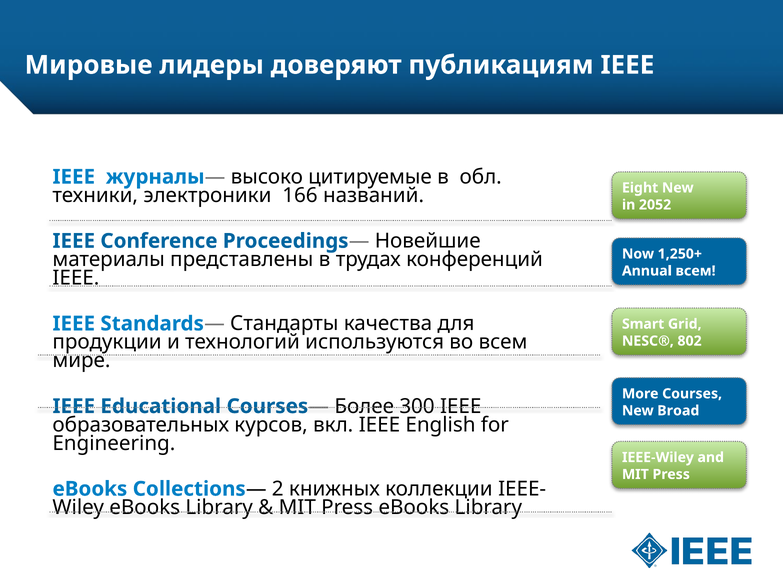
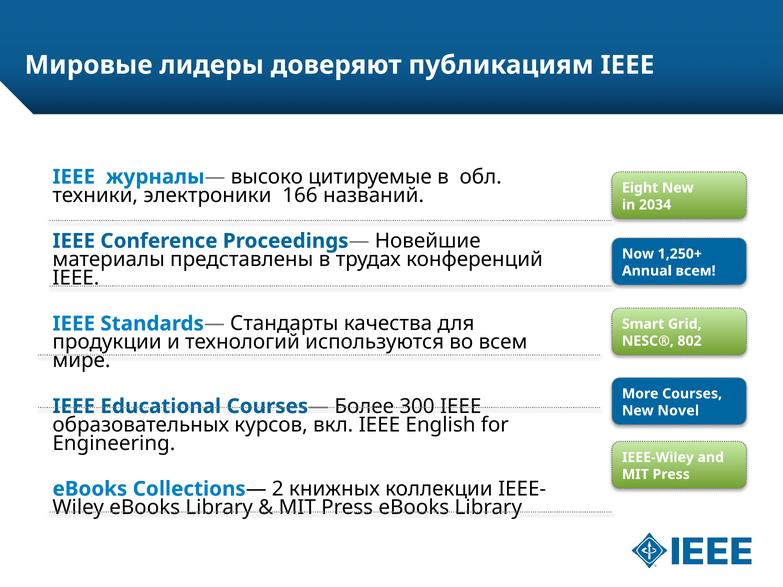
2052: 2052 -> 2034
Broad: Broad -> Novel
